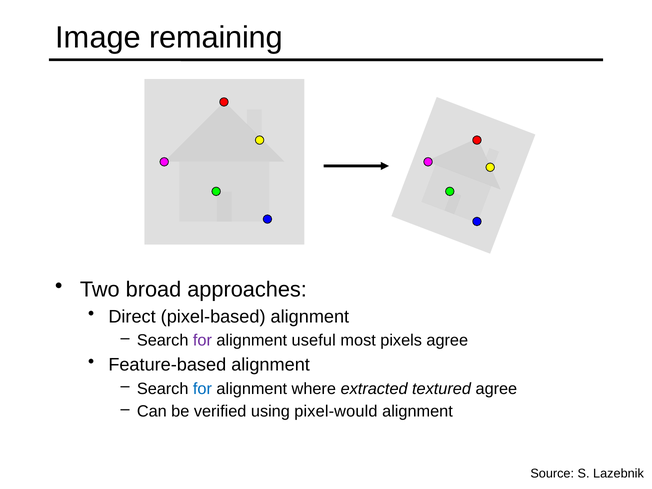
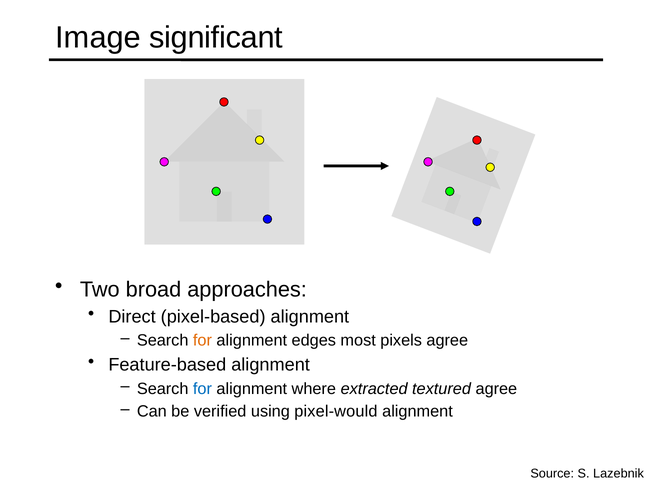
remaining: remaining -> significant
for at (202, 341) colour: purple -> orange
useful: useful -> edges
